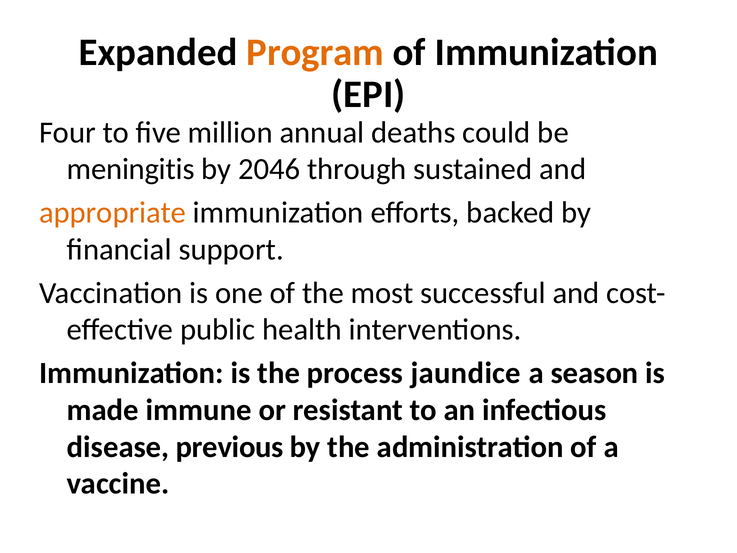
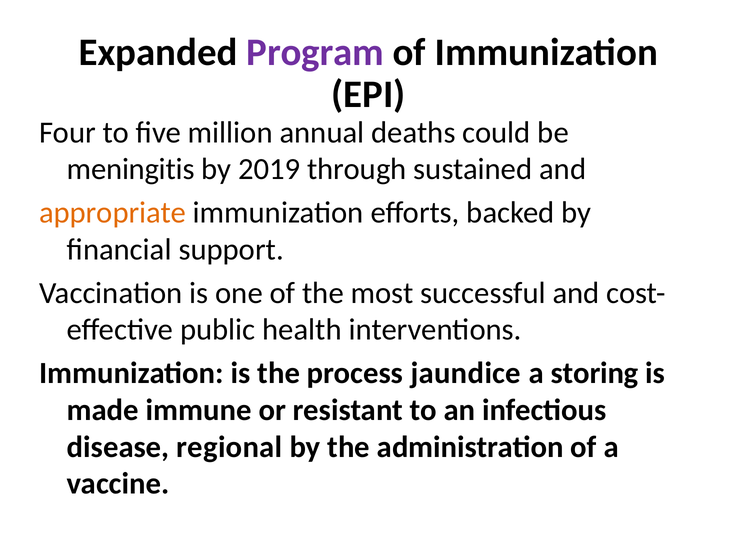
Program colour: orange -> purple
2046: 2046 -> 2019
season: season -> storing
previous: previous -> regional
